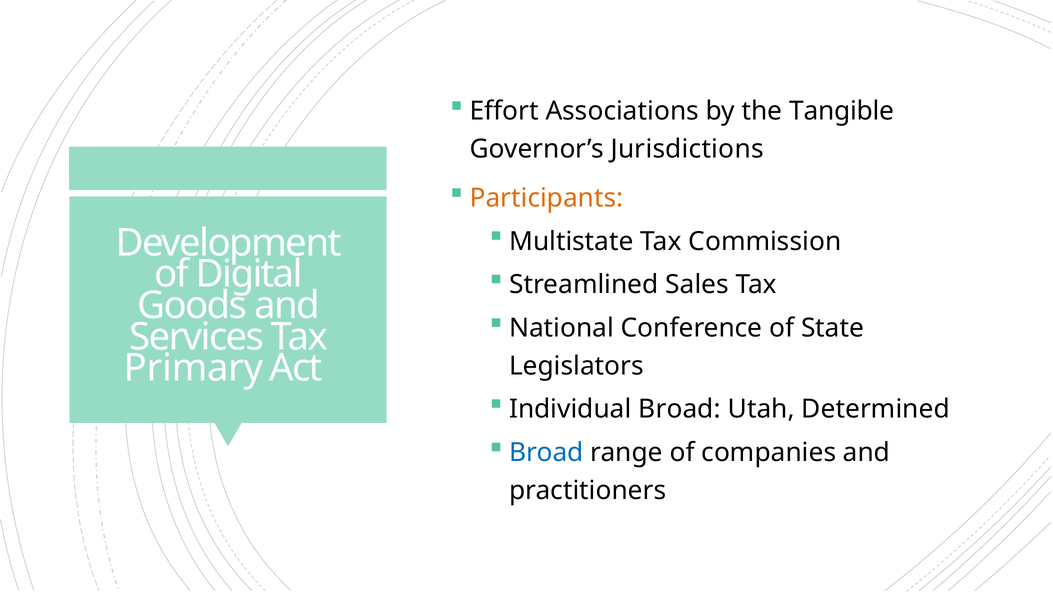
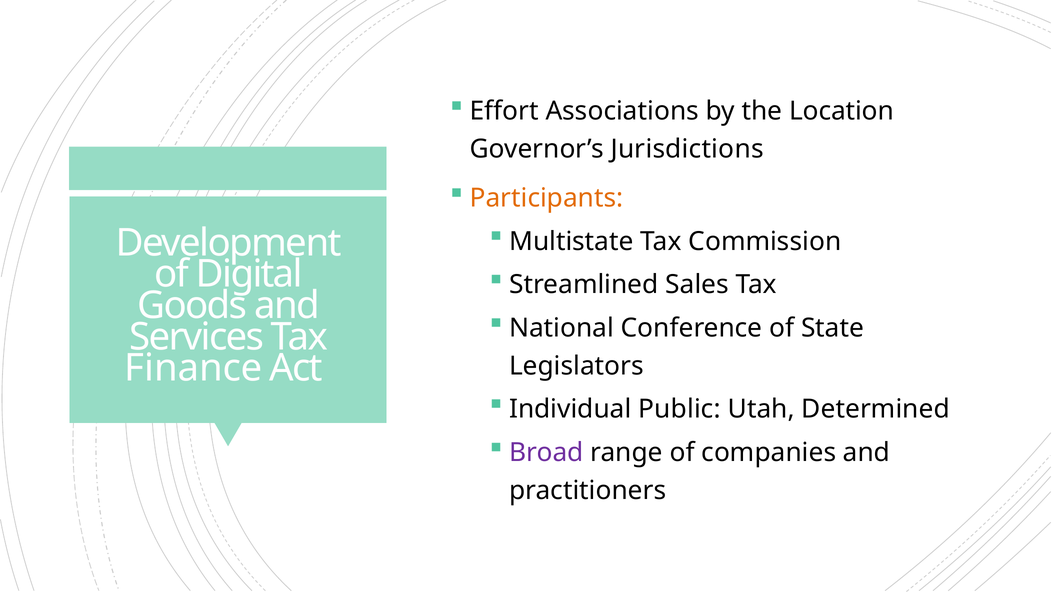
Tangible: Tangible -> Location
Primary: Primary -> Finance
Individual Broad: Broad -> Public
Broad at (546, 453) colour: blue -> purple
